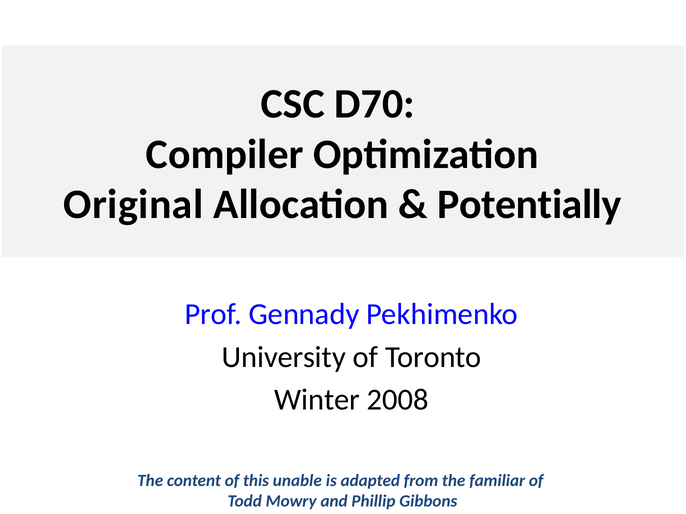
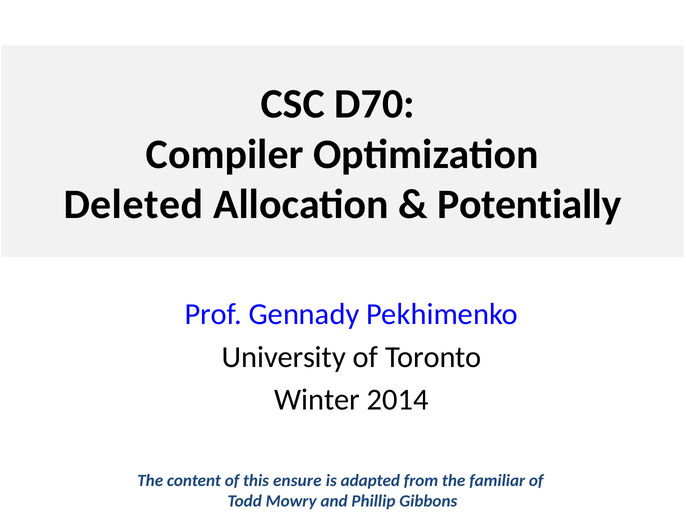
Original: Original -> Deleted
2008: 2008 -> 2014
unable: unable -> ensure
